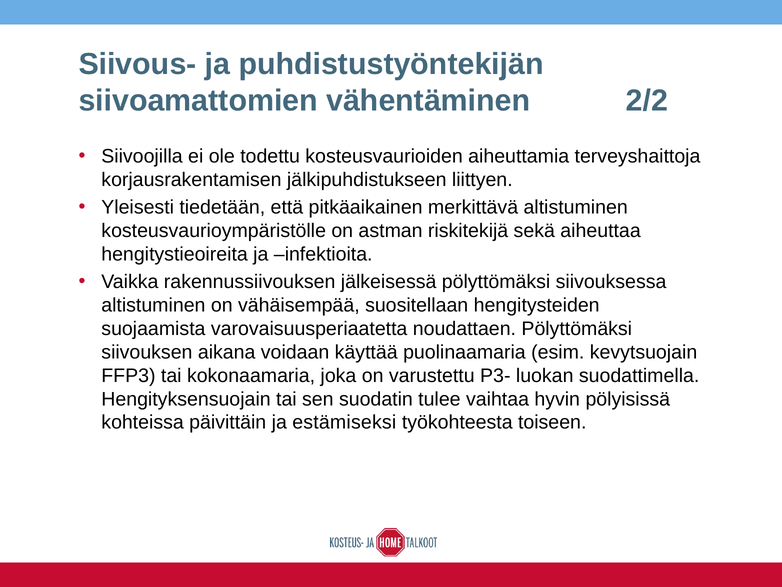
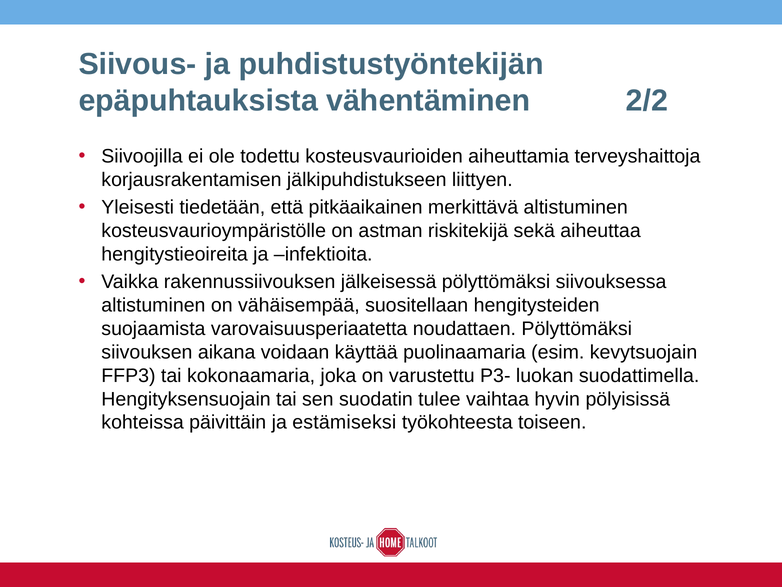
siivoamattomien: siivoamattomien -> epäpuhtauksista
